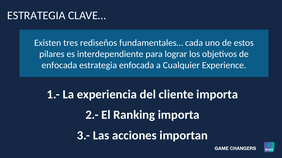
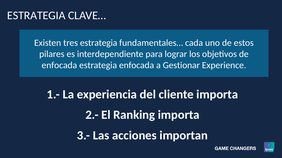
tres rediseños: rediseños -> estrategia
Cualquier: Cualquier -> Gestionar
